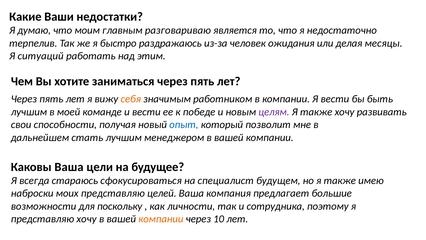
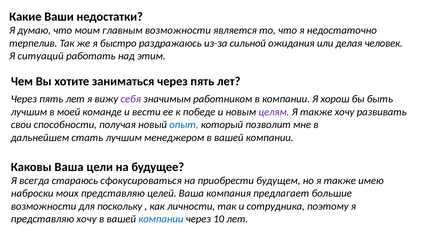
главным разговариваю: разговариваю -> возможности
человек: человек -> сильной
месяцы: месяцы -> человек
себя colour: orange -> purple
Я вести: вести -> хорош
специалист: специалист -> приобрести
компании at (161, 219) colour: orange -> blue
